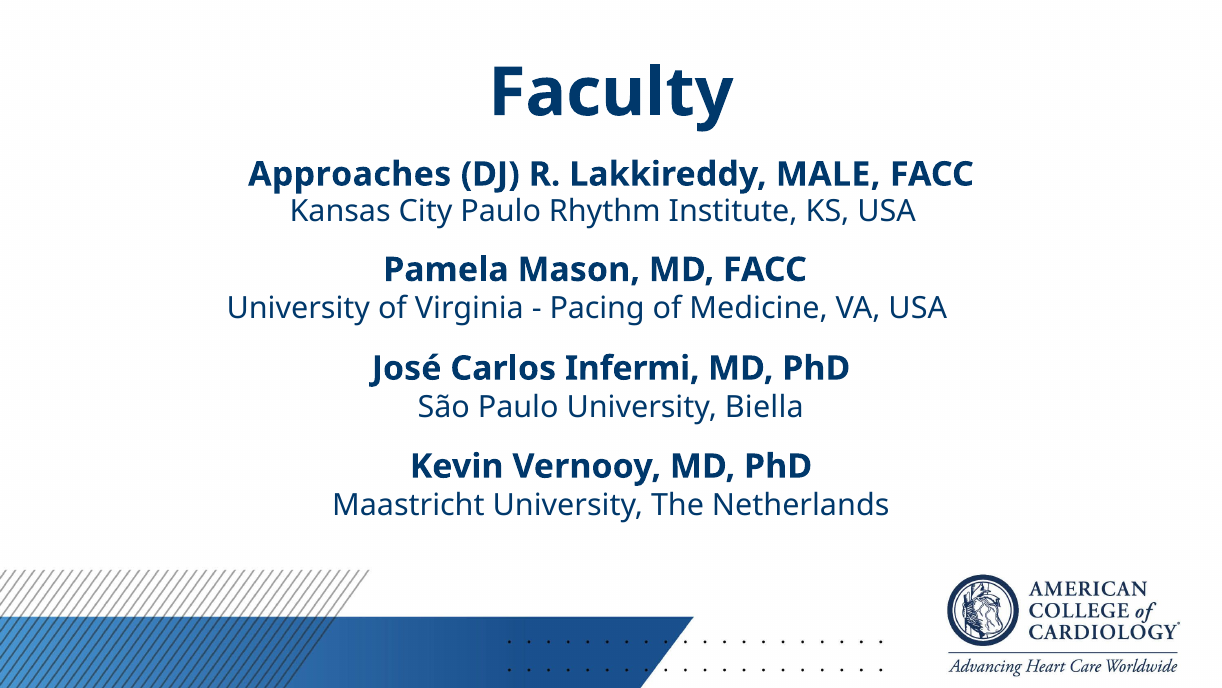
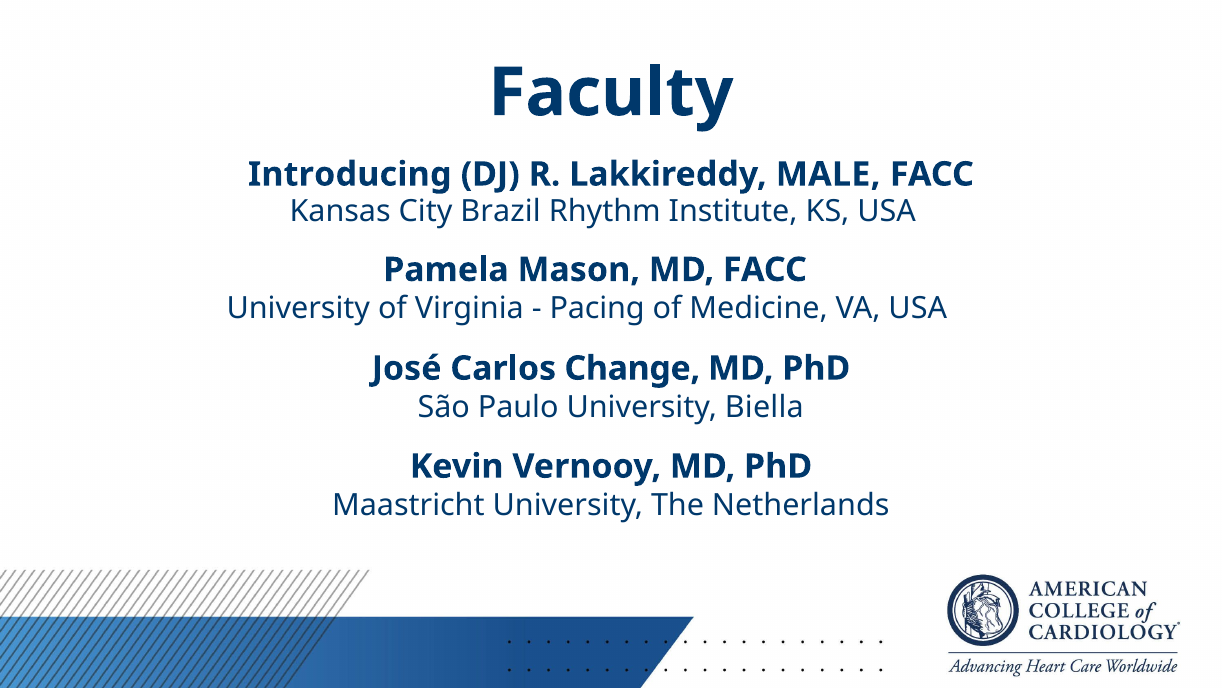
Approaches: Approaches -> Introducing
City Paulo: Paulo -> Brazil
Infermi: Infermi -> Change
